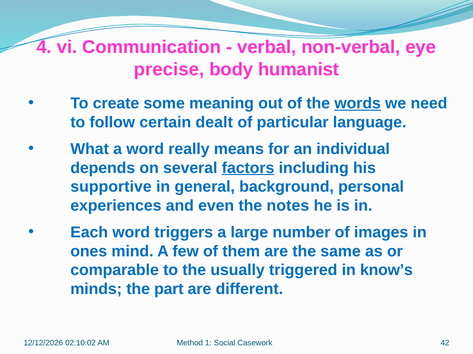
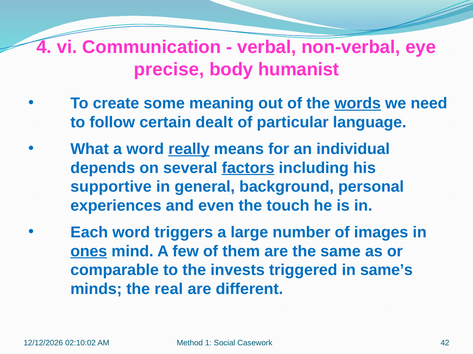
really underline: none -> present
notes: notes -> touch
ones underline: none -> present
usually: usually -> invests
know’s: know’s -> same’s
part: part -> real
